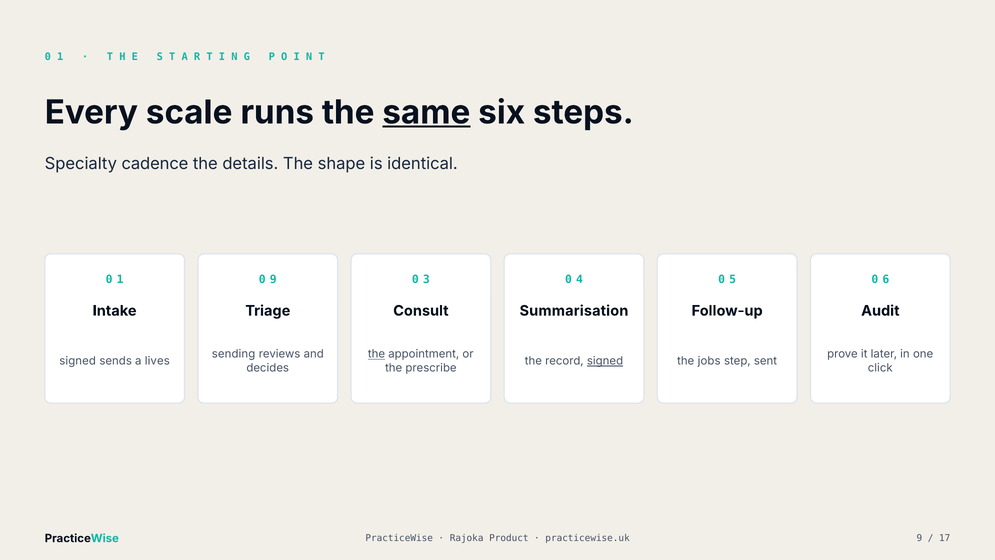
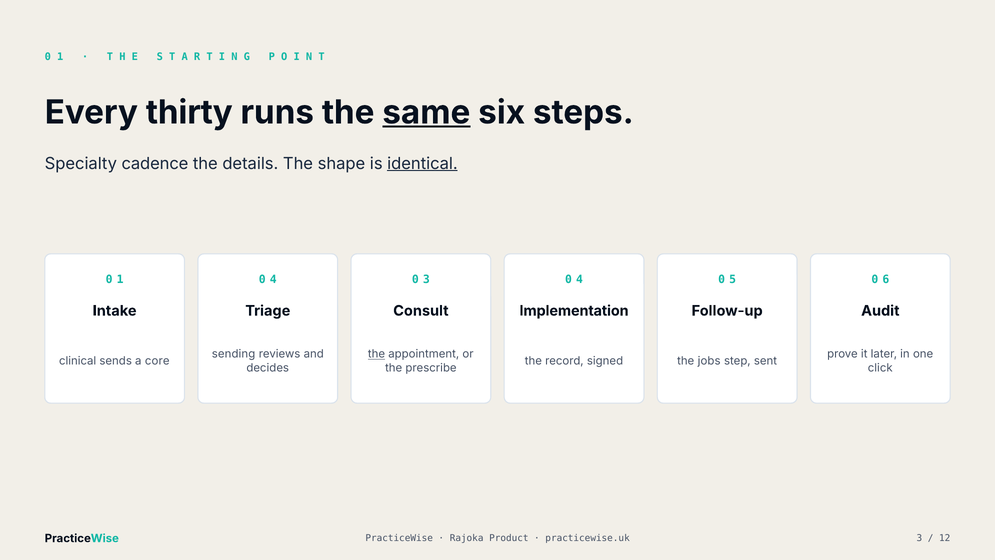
scale: scale -> thirty
identical underline: none -> present
9 at (273, 279): 9 -> 4
Summarisation: Summarisation -> Implementation
signed at (78, 361): signed -> clinical
lives: lives -> core
signed at (605, 361) underline: present -> none
practicewise.uk 9: 9 -> 3
17: 17 -> 12
